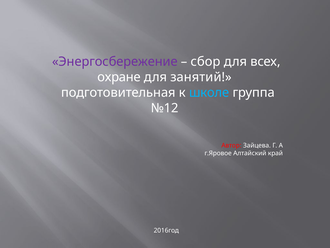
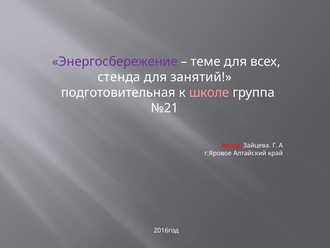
сбор: сбор -> теме
охране: охране -> стенда
школе colour: light blue -> pink
№12: №12 -> №21
